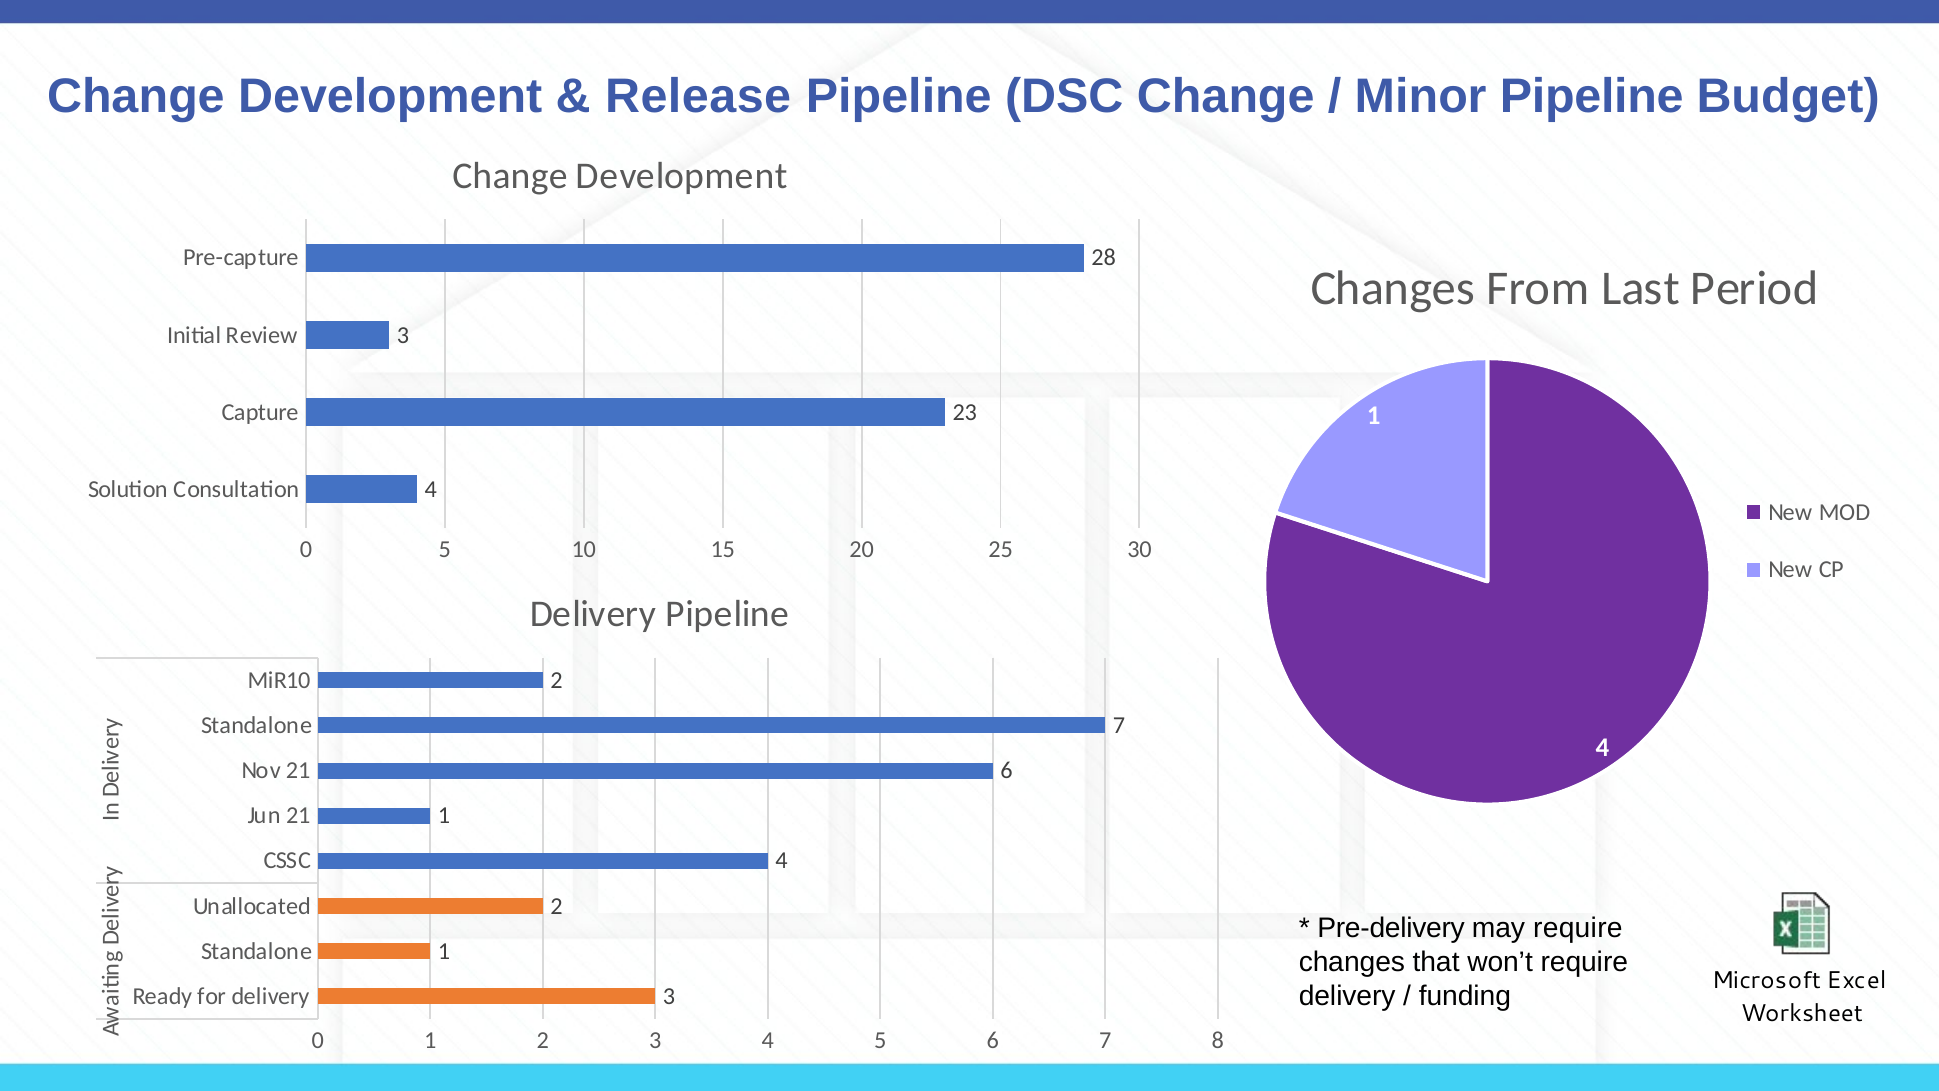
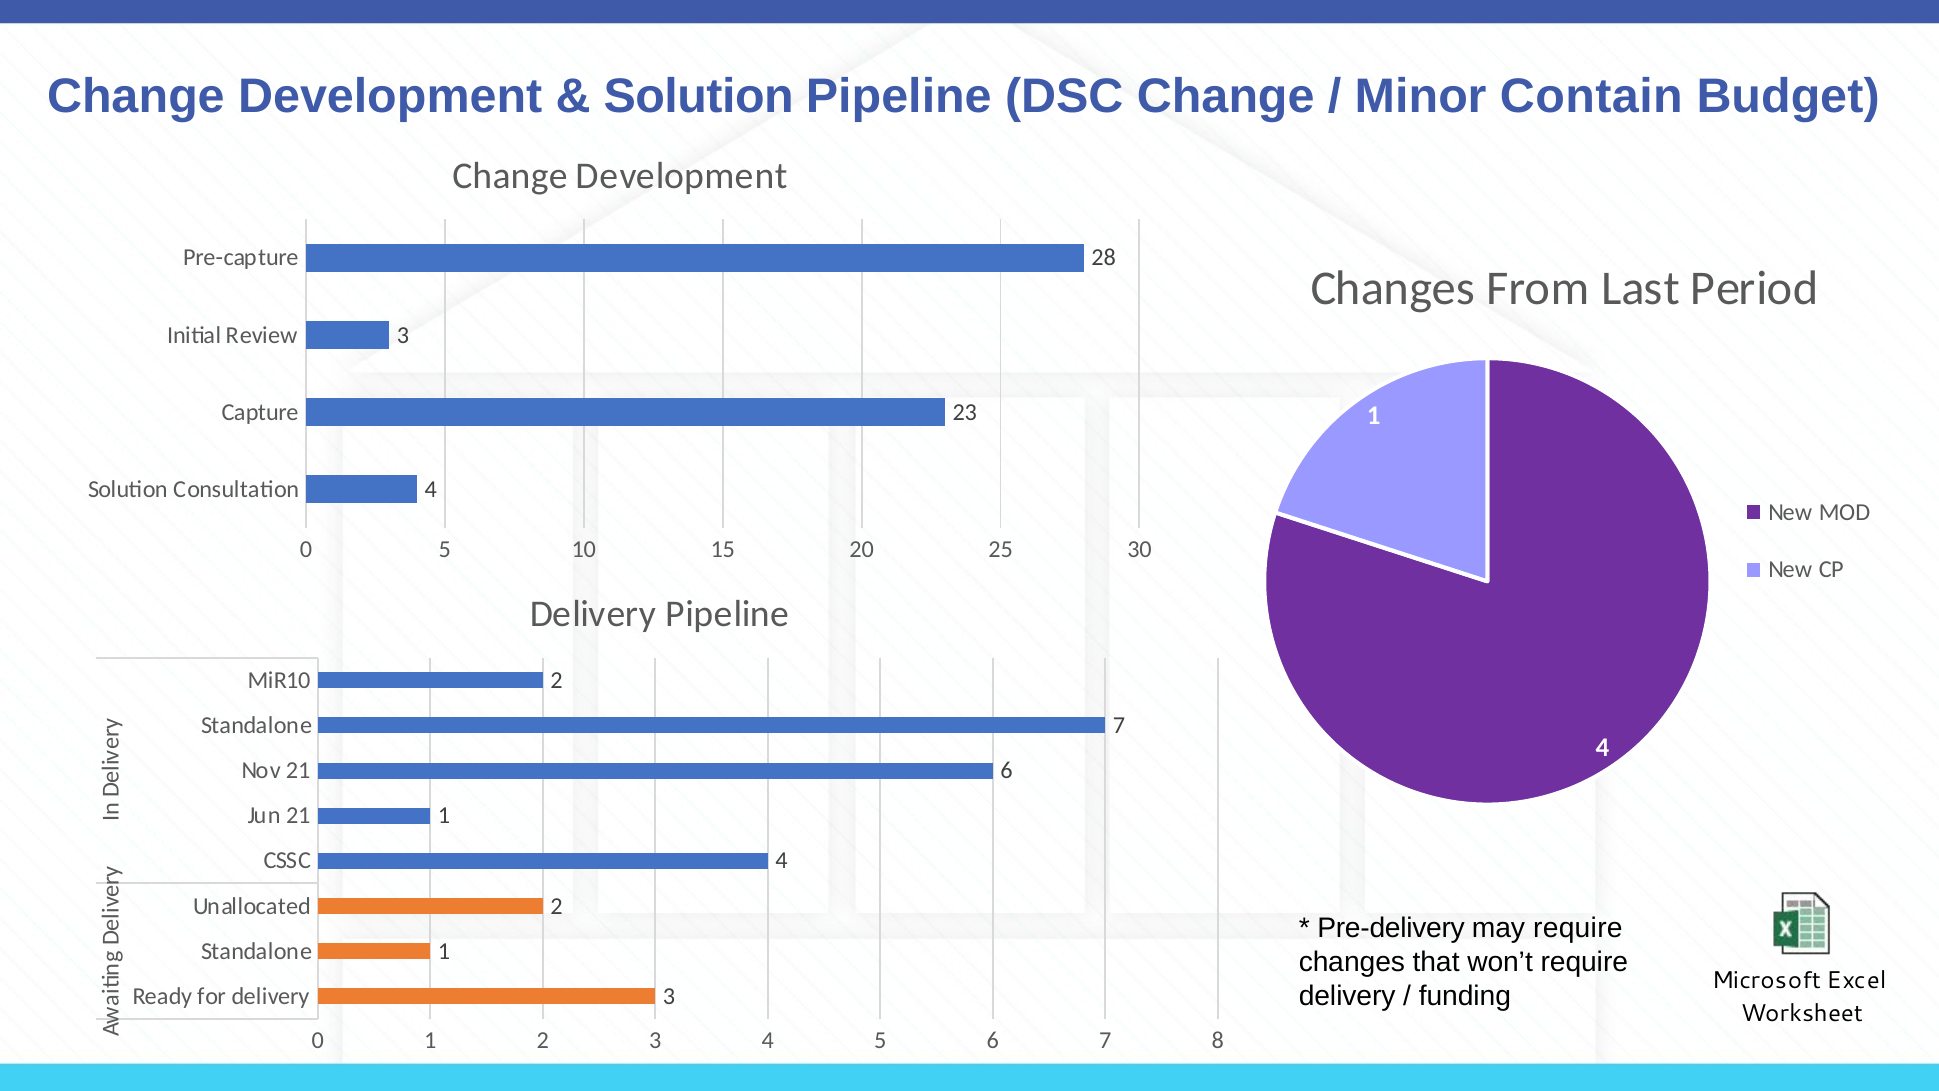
Release at (698, 97): Release -> Solution
Minor Pipeline: Pipeline -> Contain
